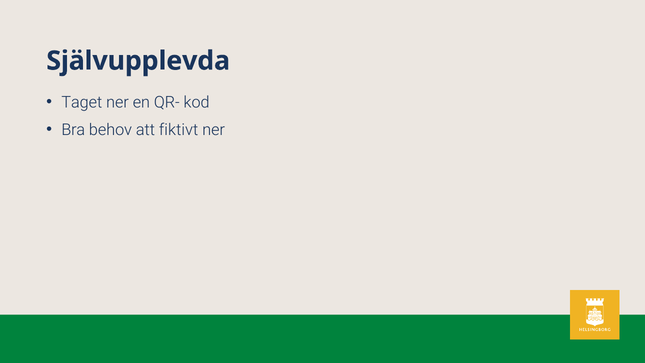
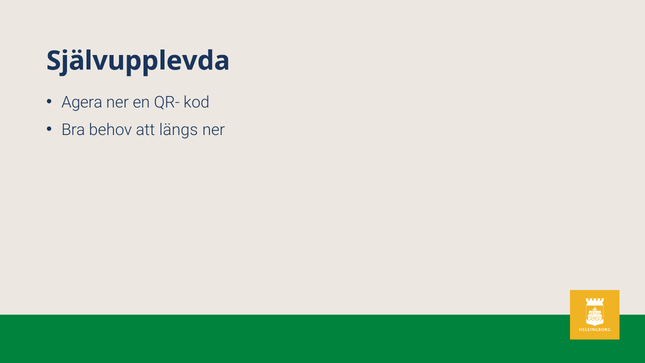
Taget: Taget -> Agera
fiktivt: fiktivt -> längs
